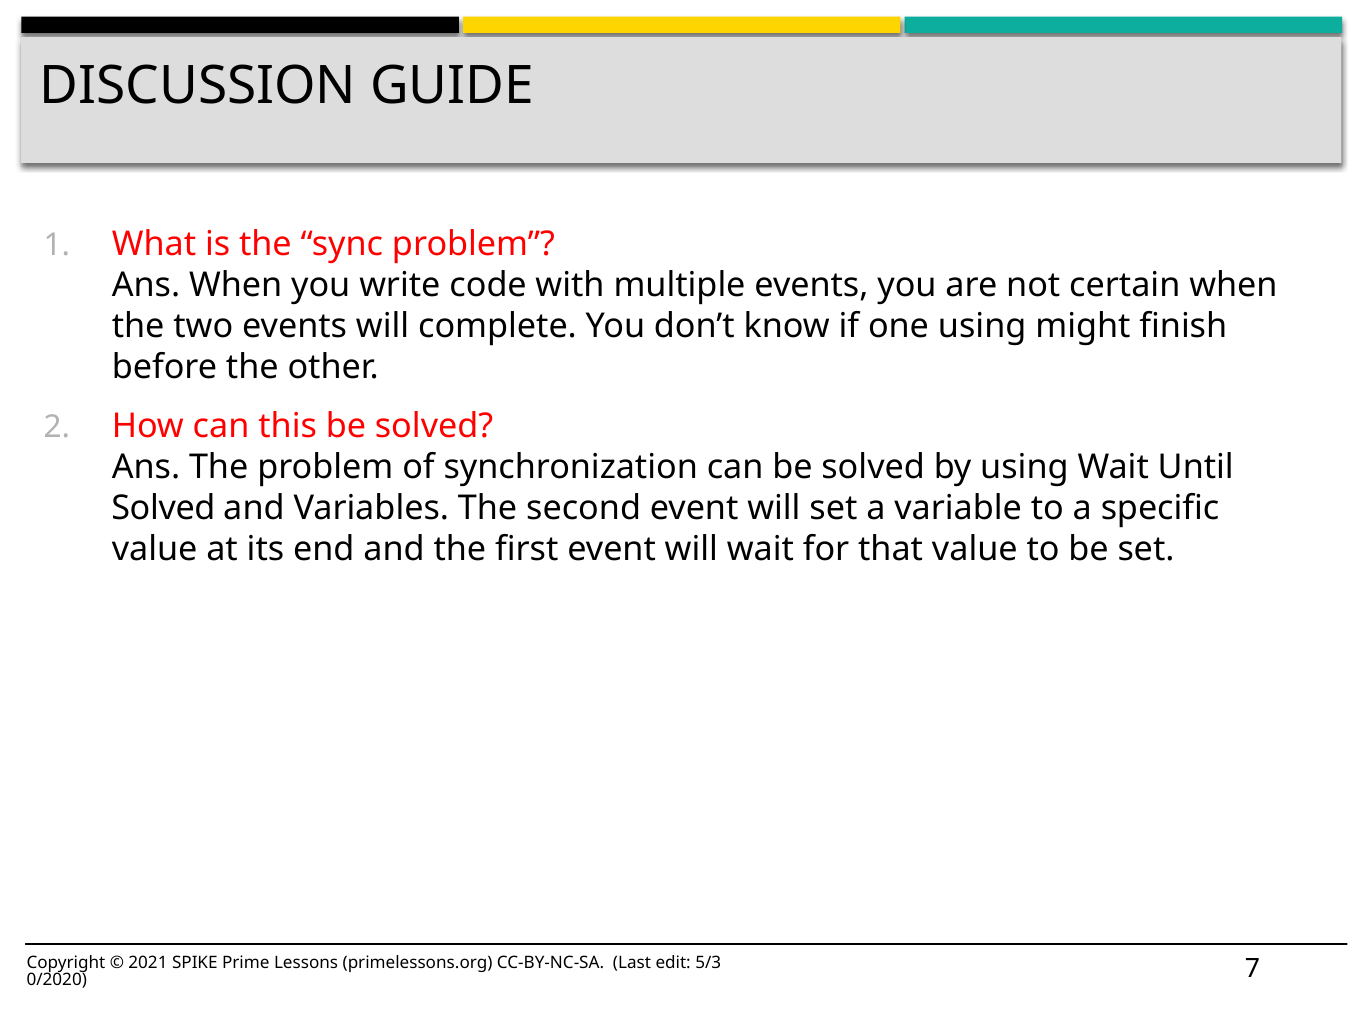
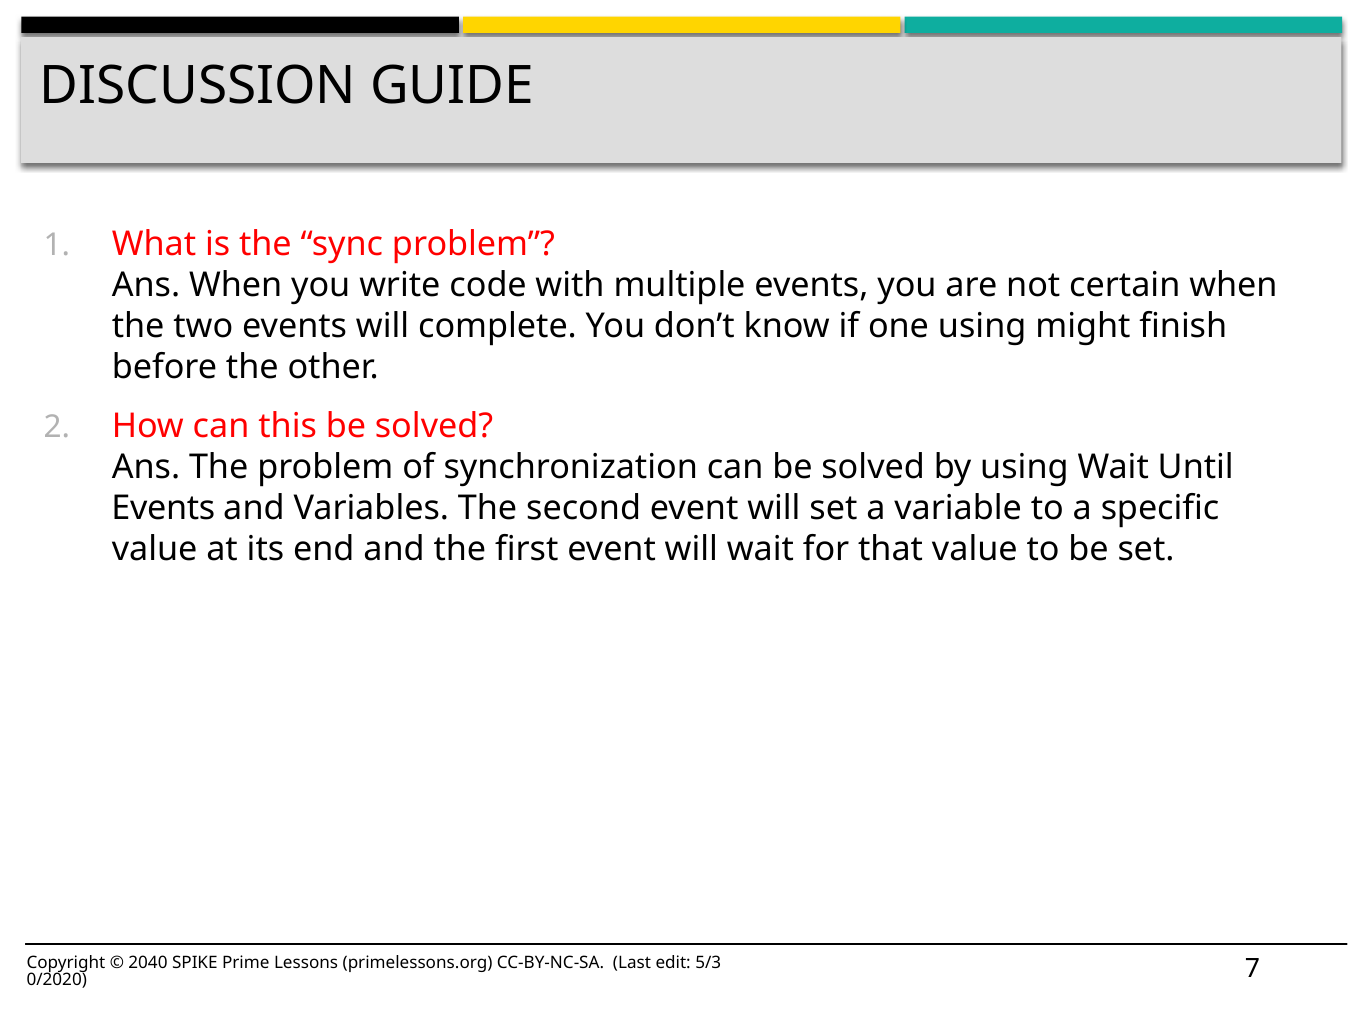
Solved at (163, 508): Solved -> Events
2021: 2021 -> 2040
